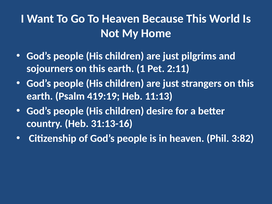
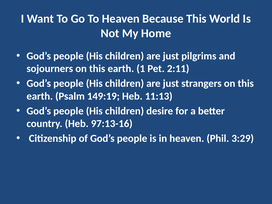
419:19: 419:19 -> 149:19
31:13-16: 31:13-16 -> 97:13-16
3:82: 3:82 -> 3:29
